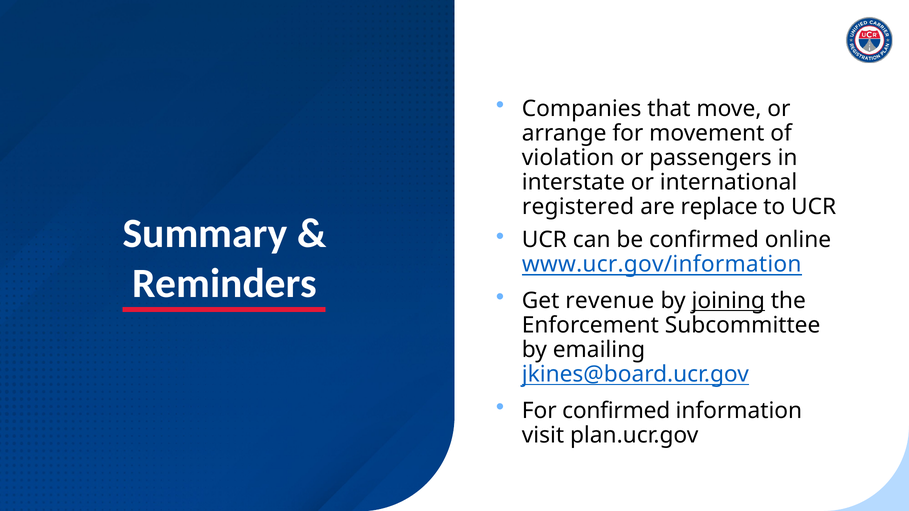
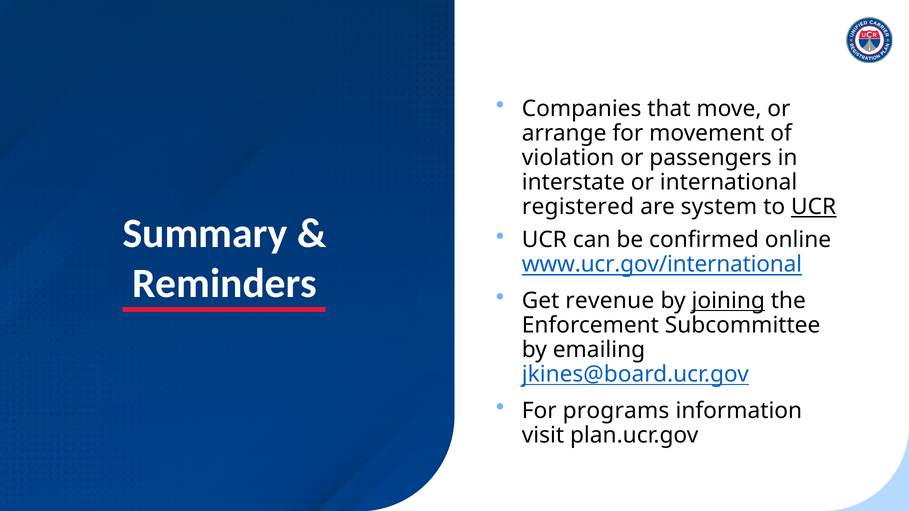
replace: replace -> system
UCR at (814, 207) underline: none -> present
www.ucr.gov/information: www.ucr.gov/information -> www.ucr.gov/international
For confirmed: confirmed -> programs
